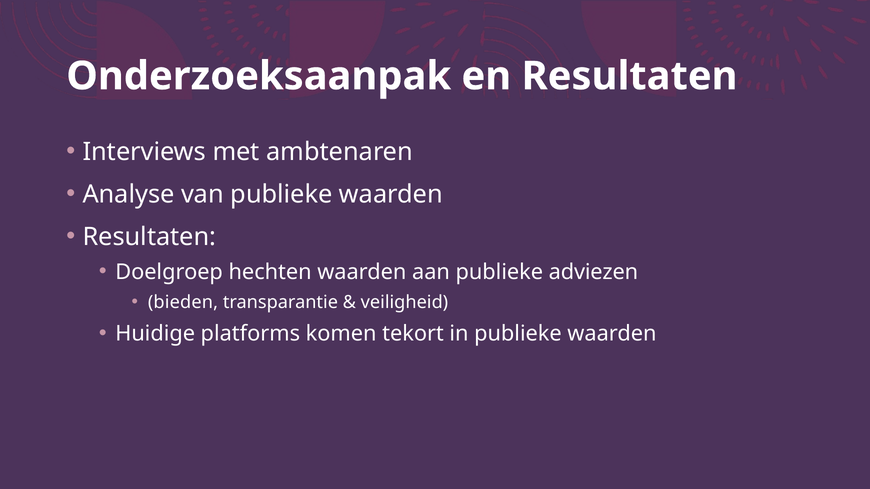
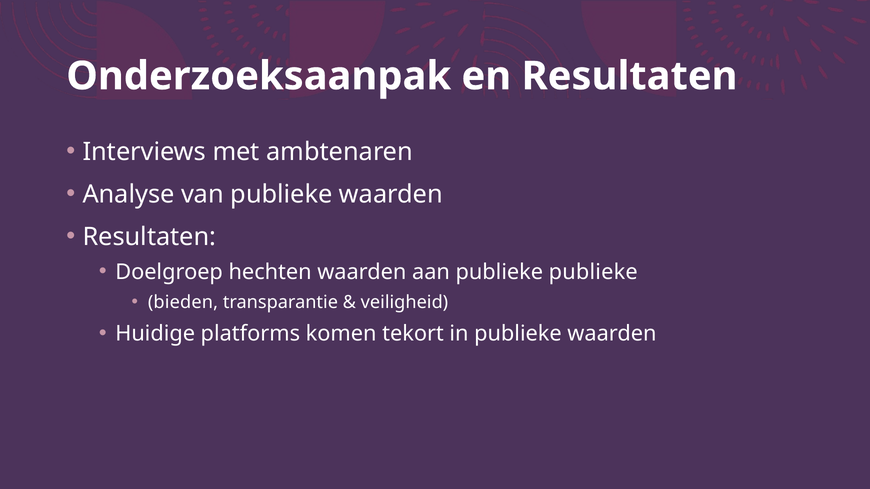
publieke adviezen: adviezen -> publieke
